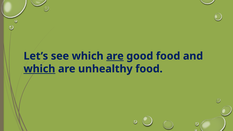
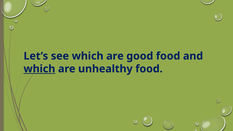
are at (115, 56) underline: present -> none
